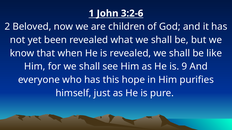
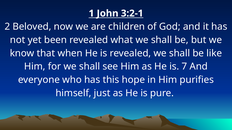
3:2-6: 3:2-6 -> 3:2-1
9: 9 -> 7
